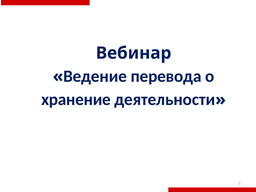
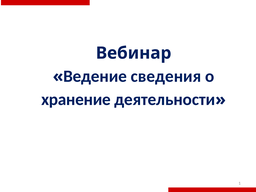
перевода: перевода -> сведения
